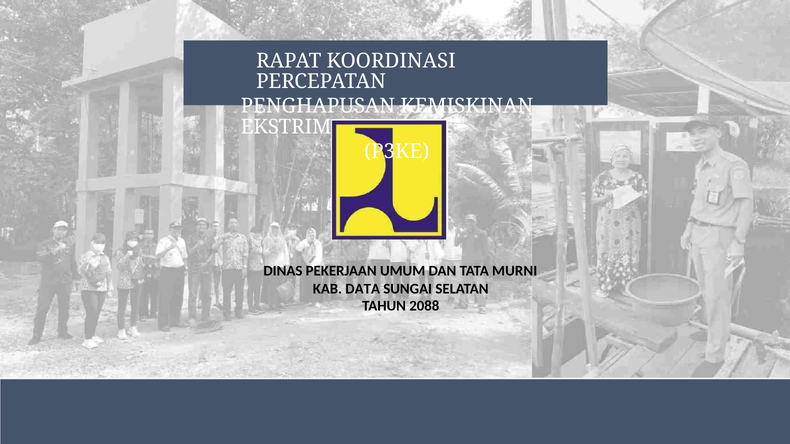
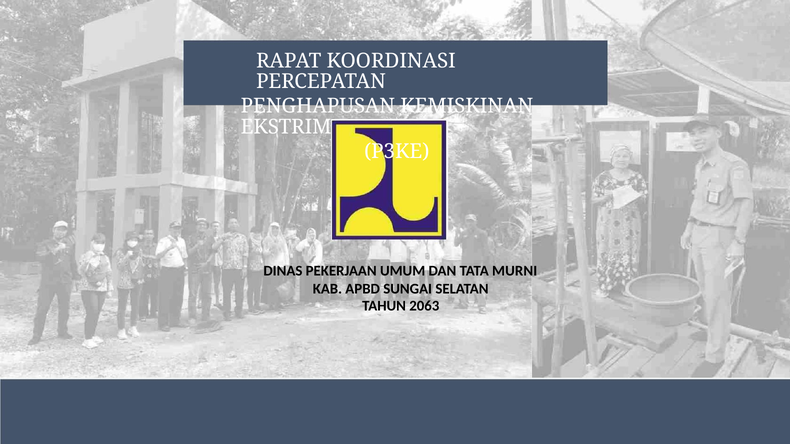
DATA: DATA -> APBD
2088: 2088 -> 2063
